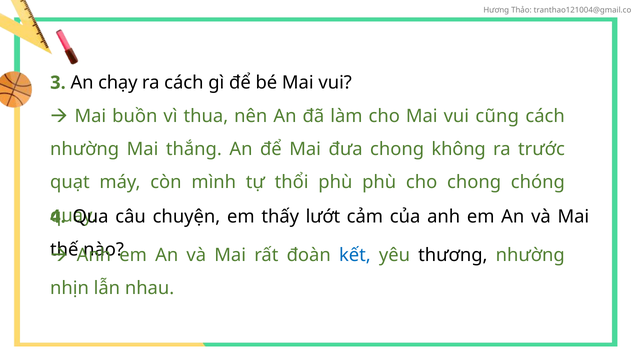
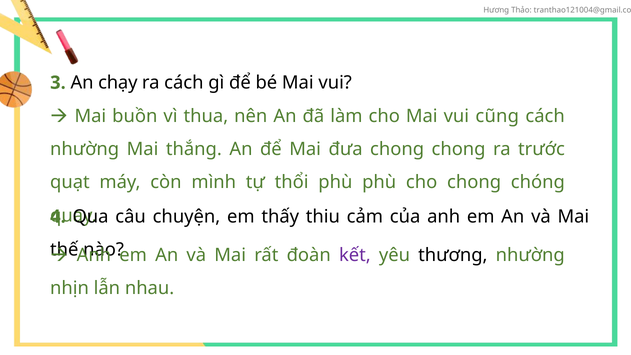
chong không: không -> chong
lướt: lướt -> thiu
kết colour: blue -> purple
